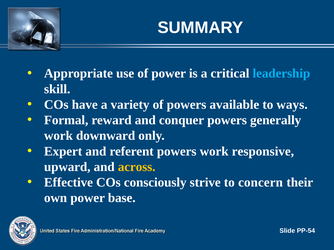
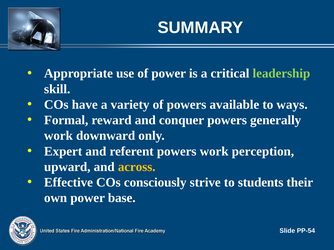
leadership colour: light blue -> light green
responsive: responsive -> perception
concern: concern -> students
